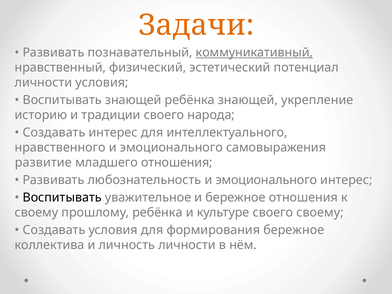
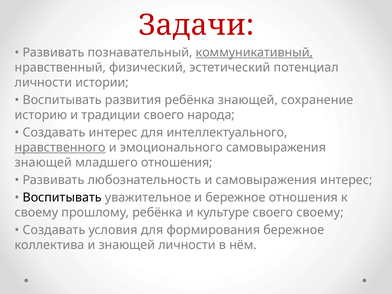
Задачи colour: orange -> red
личности условия: условия -> истории
Воспитывать знающей: знающей -> развития
укрепление: укрепление -> сохранение
нравственного underline: none -> present
развитие at (43, 163): развитие -> знающей
любознательность и эмоционального: эмоционального -> самовыражения
и личность: личность -> знающей
